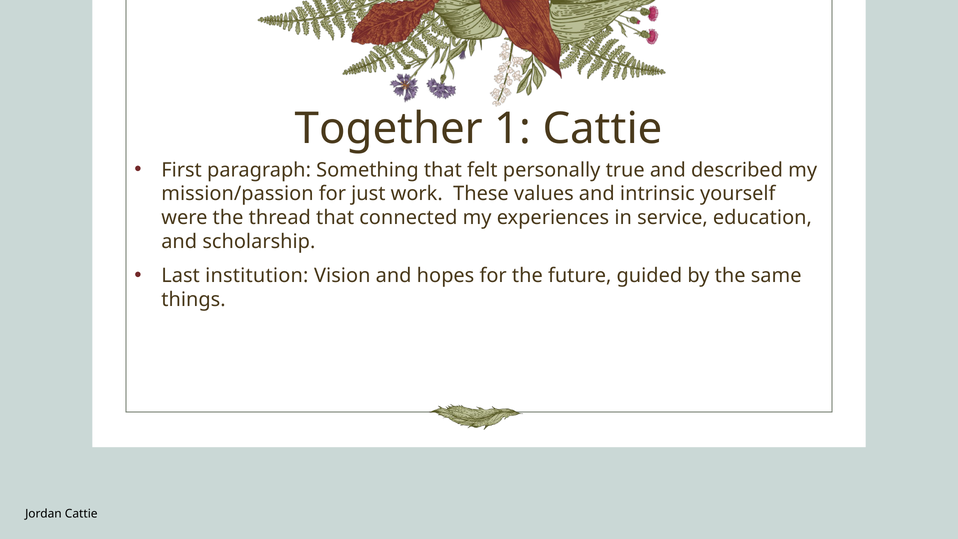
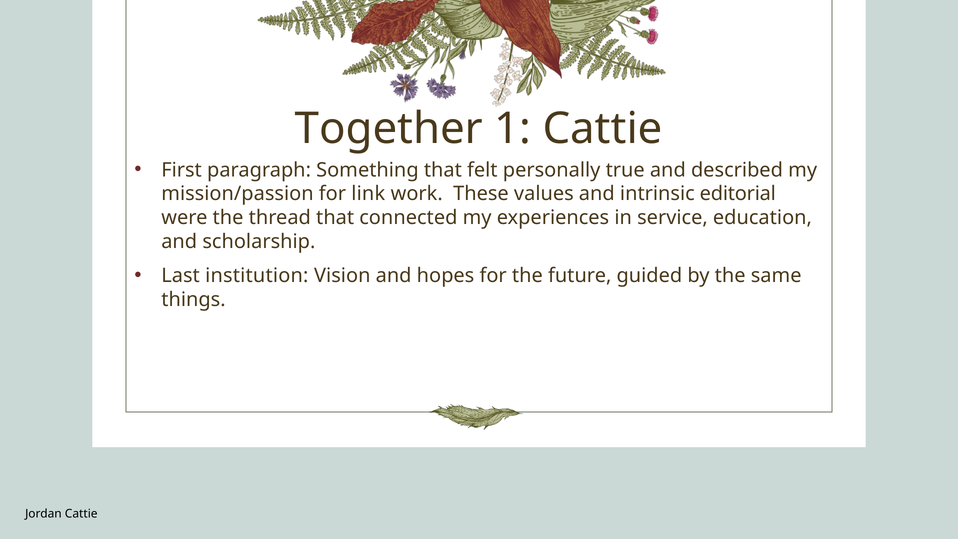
just: just -> link
yourself: yourself -> editorial
